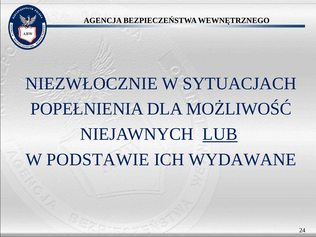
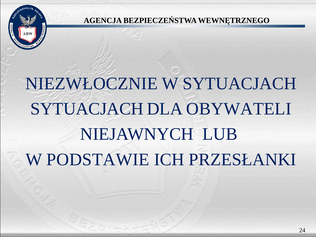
POPEŁNIENIA at (87, 109): POPEŁNIENIA -> SYTUACJACH
MOŻLIWOŚĆ: MOŻLIWOŚĆ -> OBYWATELI
LUB underline: present -> none
WYDAWANE: WYDAWANE -> PRZESŁANKI
